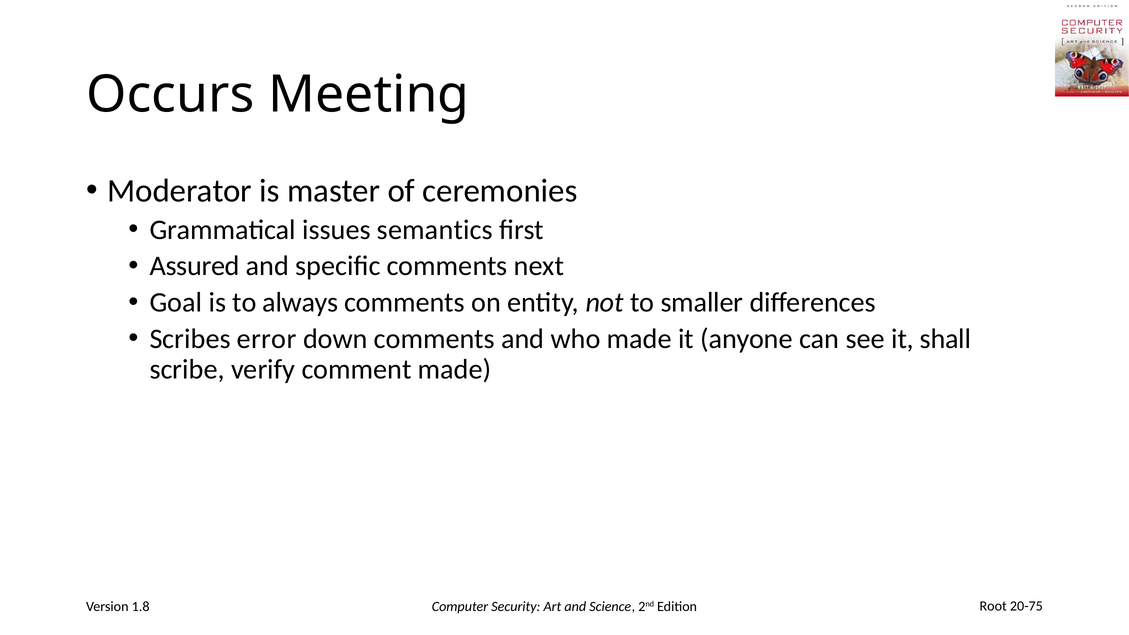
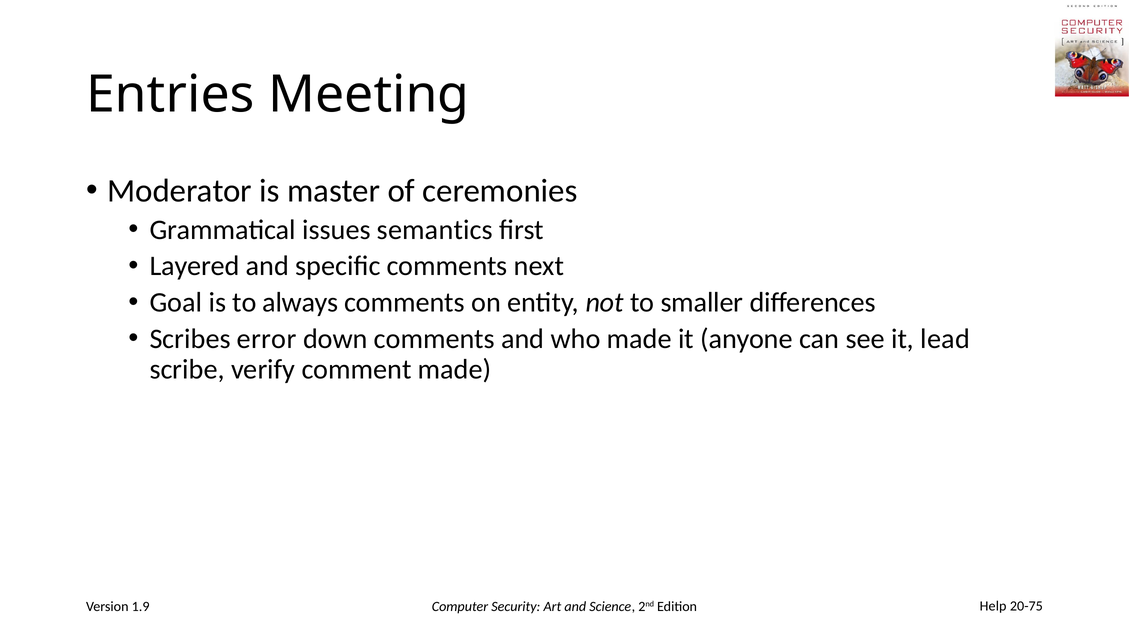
Occurs: Occurs -> Entries
Assured: Assured -> Layered
shall: shall -> lead
1.8: 1.8 -> 1.9
Root: Root -> Help
